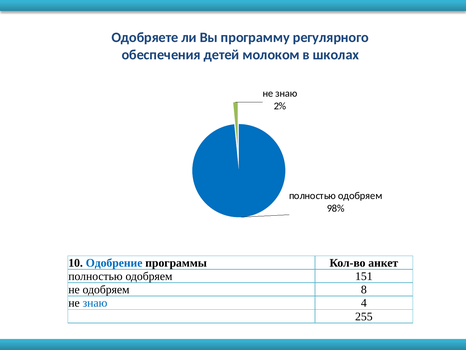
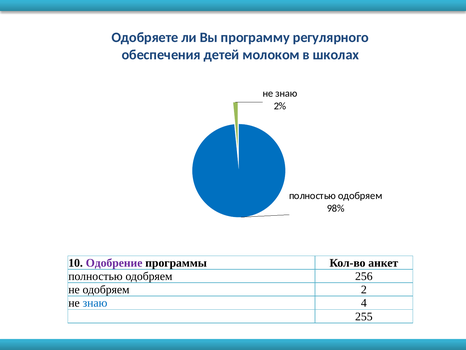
Одобрение colour: blue -> purple
151: 151 -> 256
8: 8 -> 2
